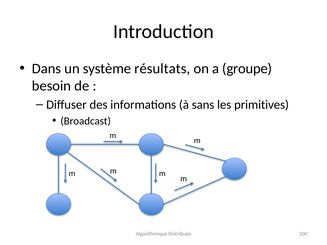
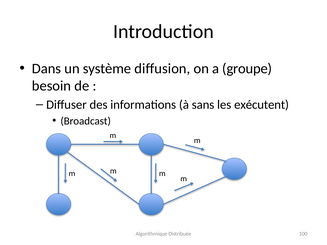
résultats: résultats -> diffusion
primitives: primitives -> exécutent
